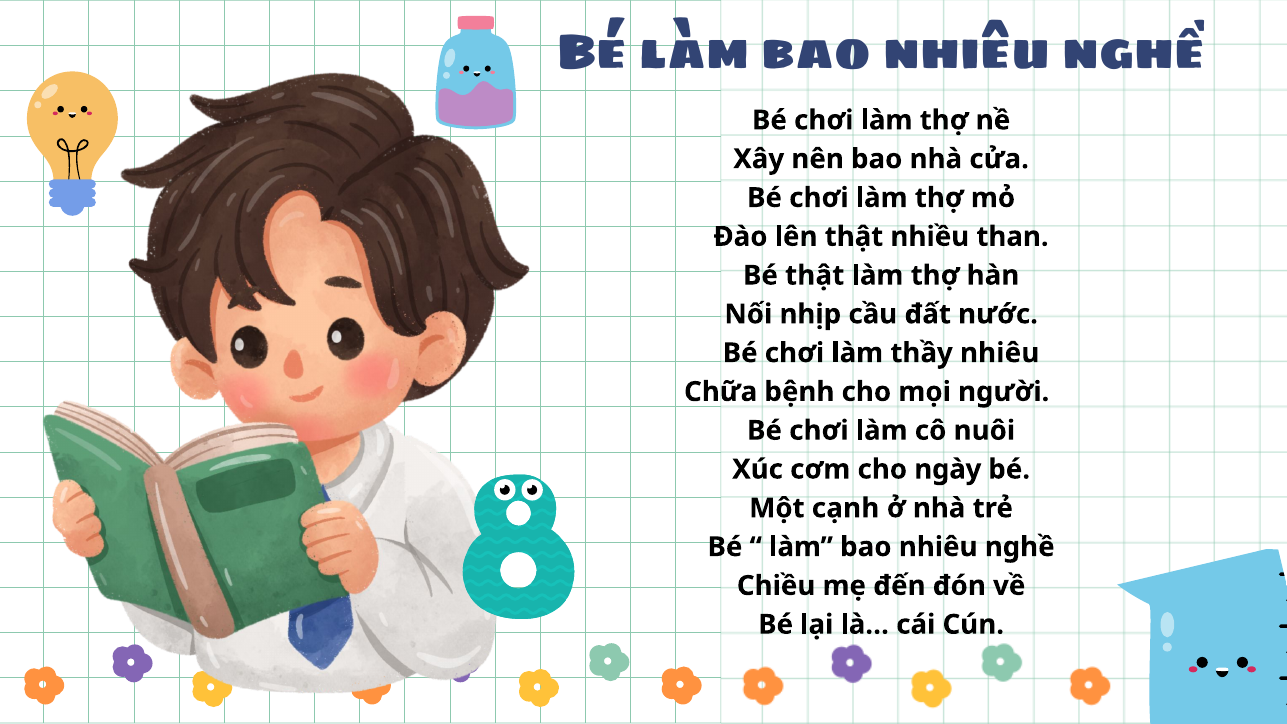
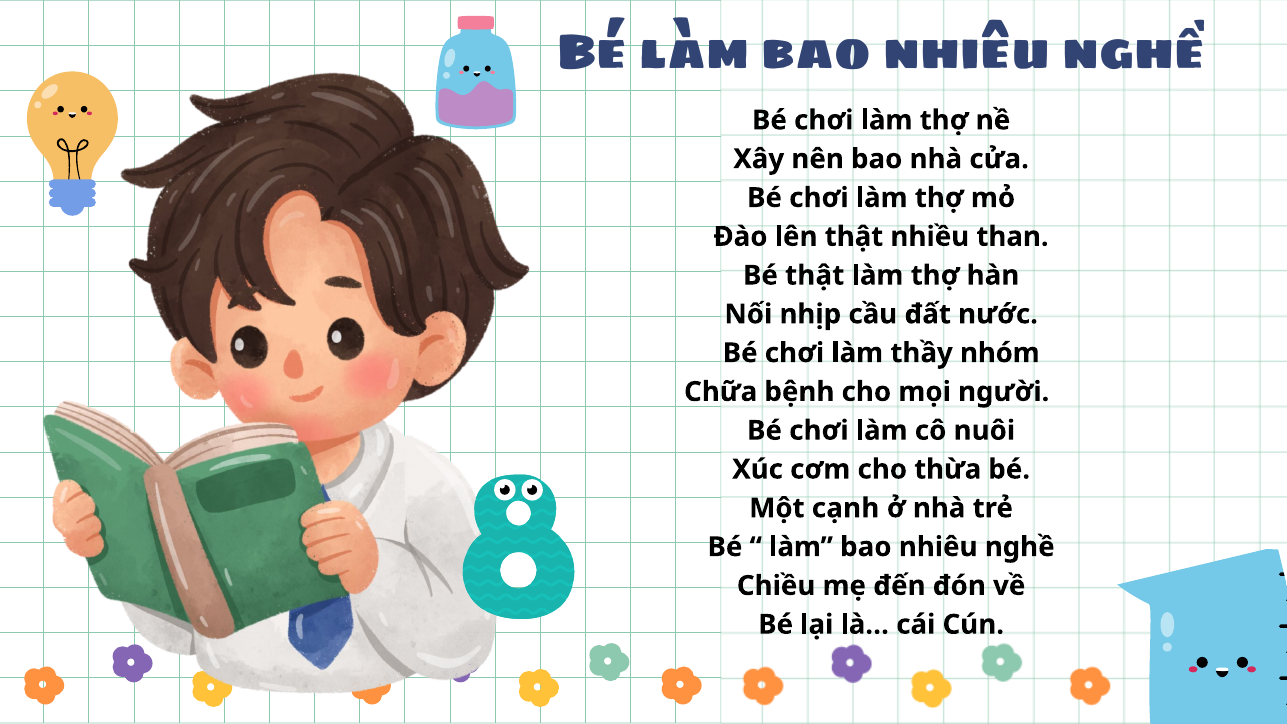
thầy nhiêu: nhiêu -> nhóm
ngày: ngày -> thừa
